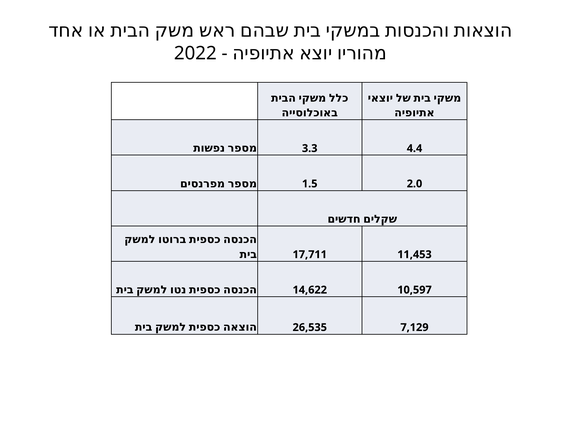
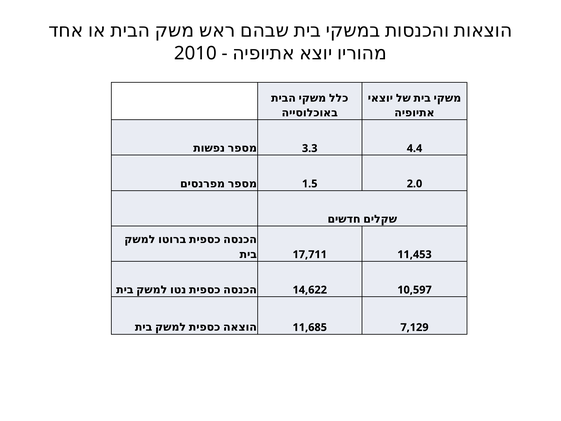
2022: 2022 -> 2010
26,535: 26,535 -> 11,685
